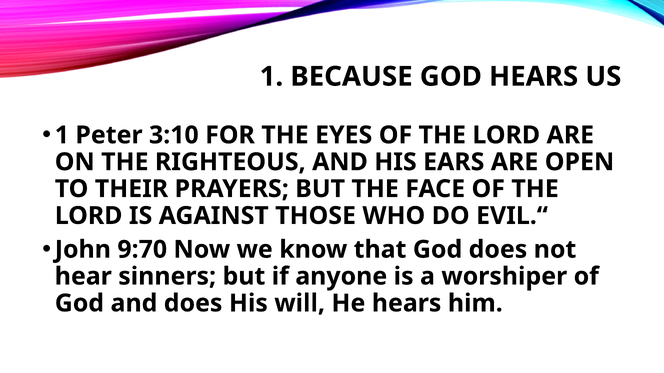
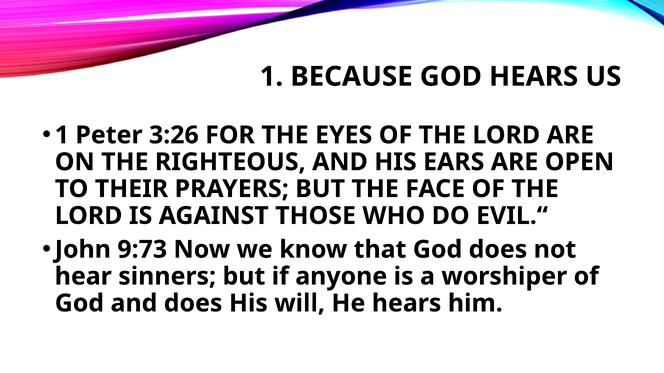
3:10: 3:10 -> 3:26
9:70: 9:70 -> 9:73
